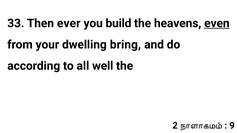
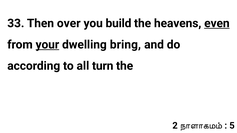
ever: ever -> over
your underline: none -> present
well: well -> turn
9: 9 -> 5
